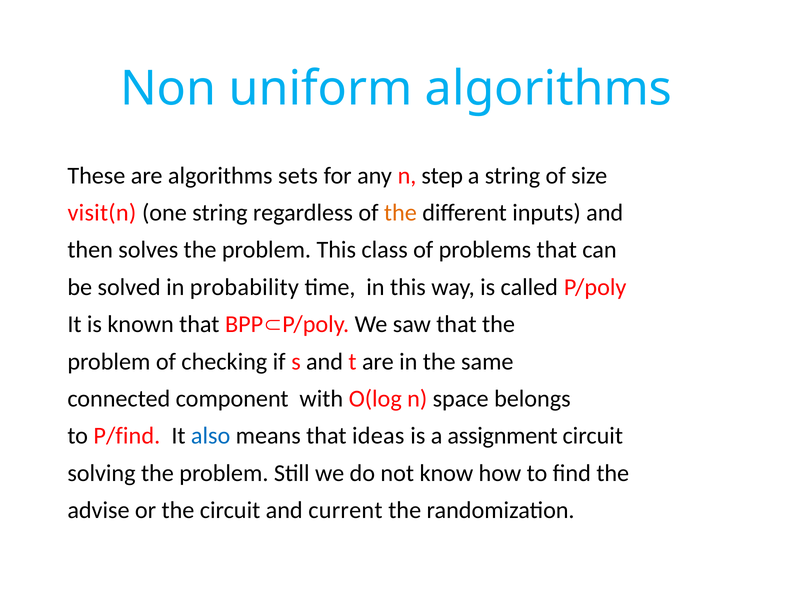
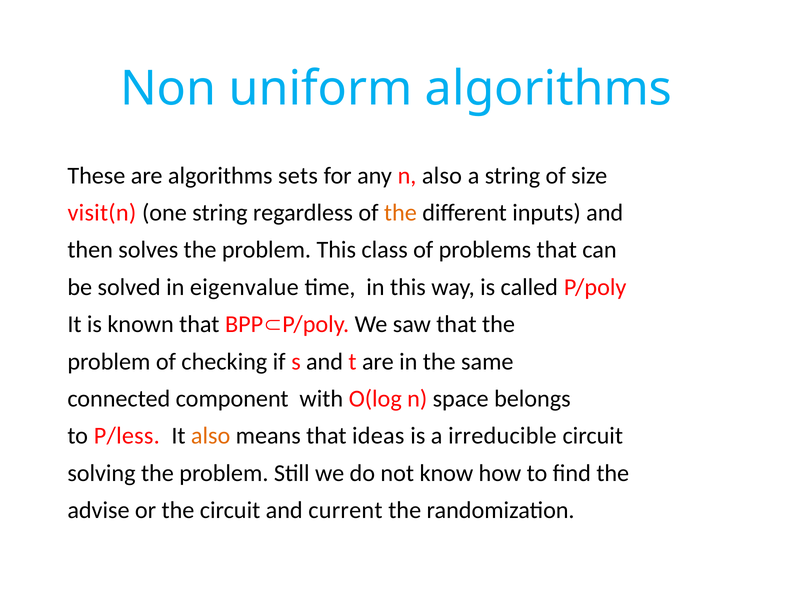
n step: step -> also
probability: probability -> eigenvalue
P/find: P/find -> P/less
also at (211, 436) colour: blue -> orange
assignment: assignment -> irreducible
